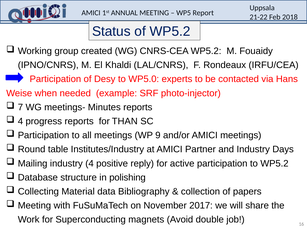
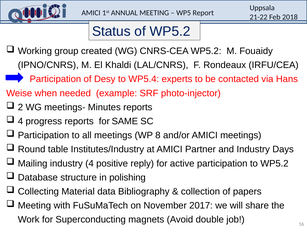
WP5.0: WP5.0 -> WP5.4
7: 7 -> 2
THAN: THAN -> SAME
9: 9 -> 8
